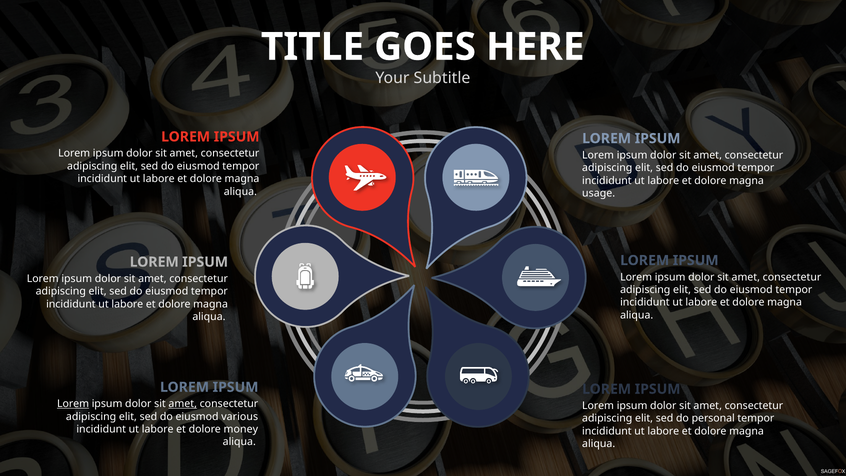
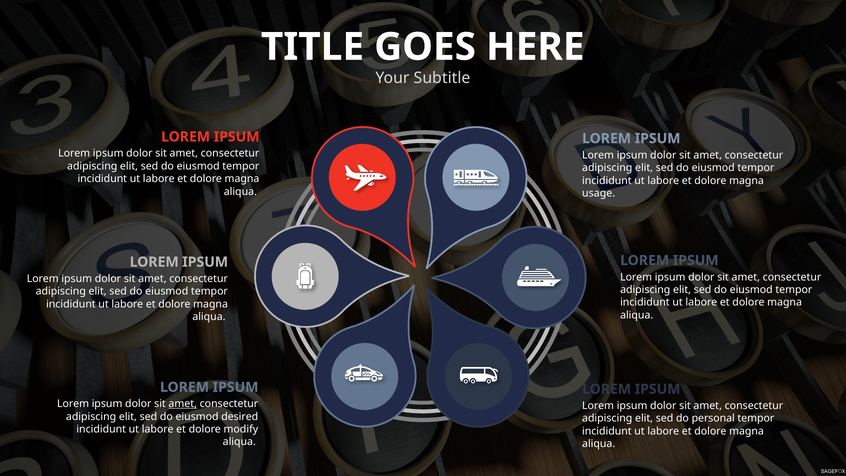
Lorem at (73, 404) underline: present -> none
various: various -> desired
money: money -> modify
